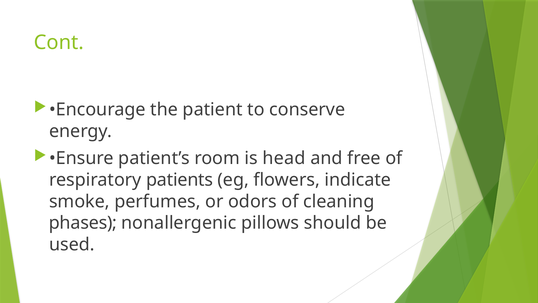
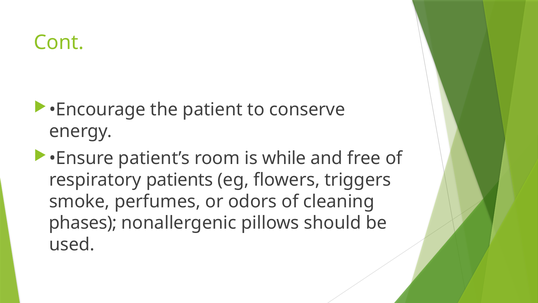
head: head -> while
indicate: indicate -> triggers
